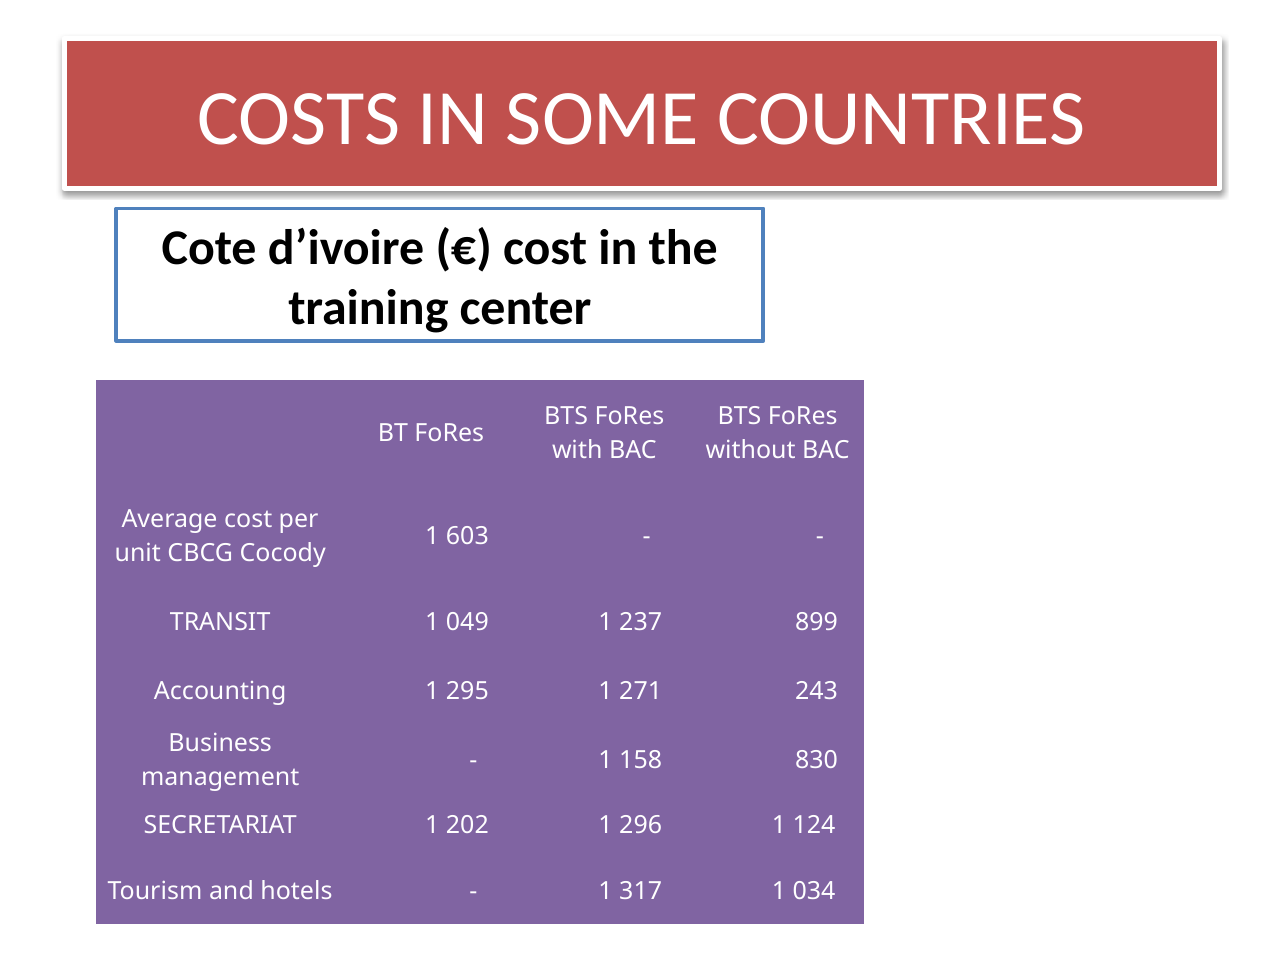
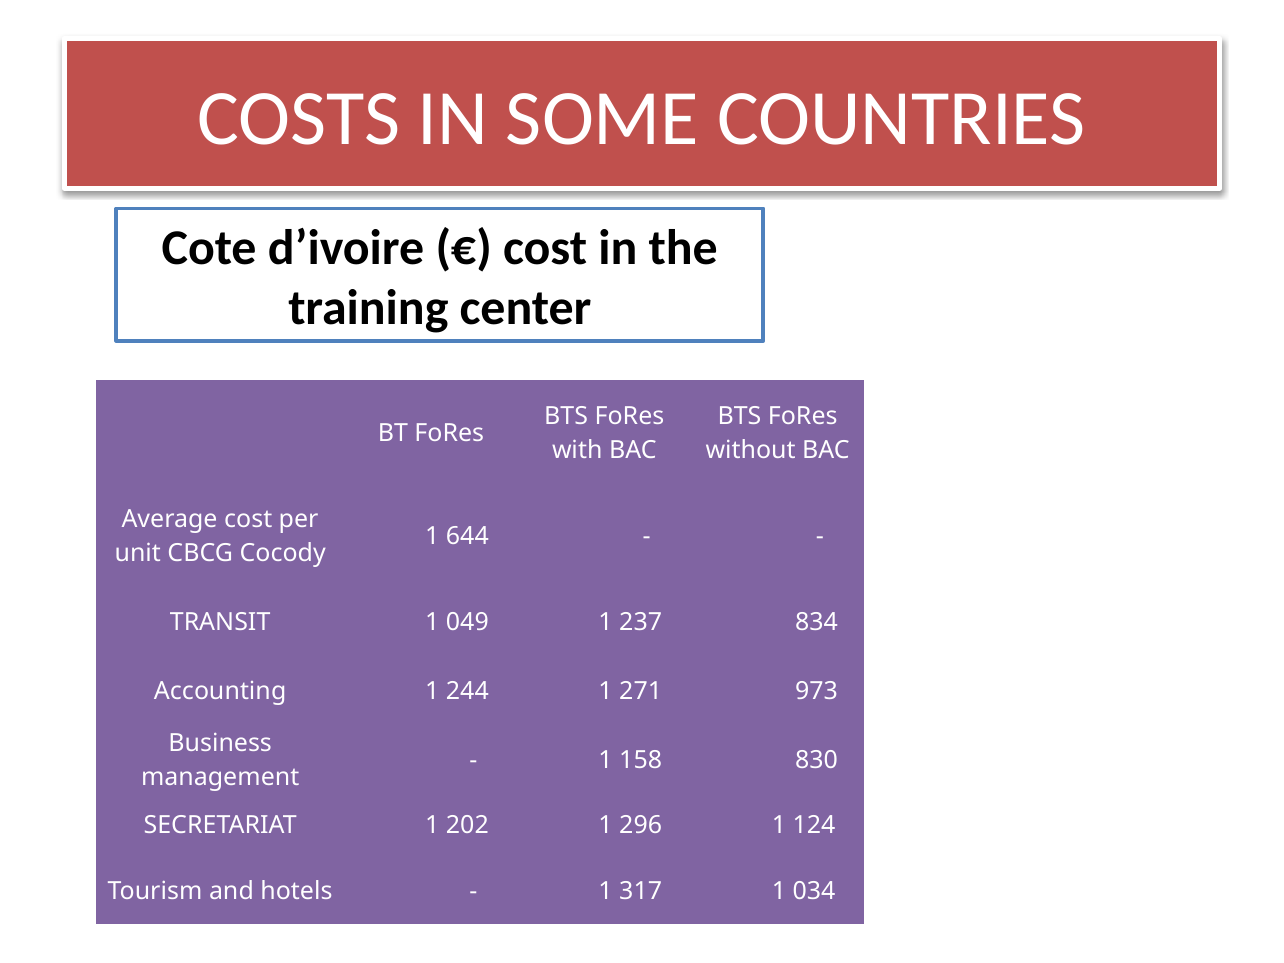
603: 603 -> 644
899: 899 -> 834
295: 295 -> 244
243: 243 -> 973
